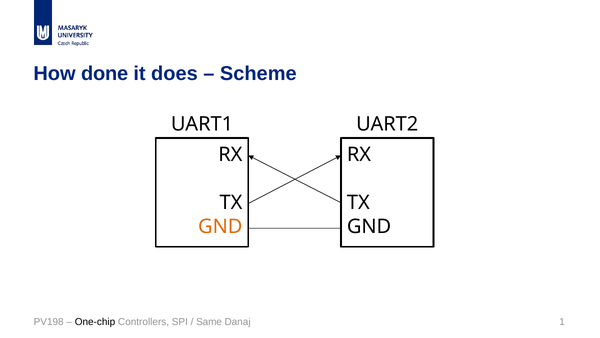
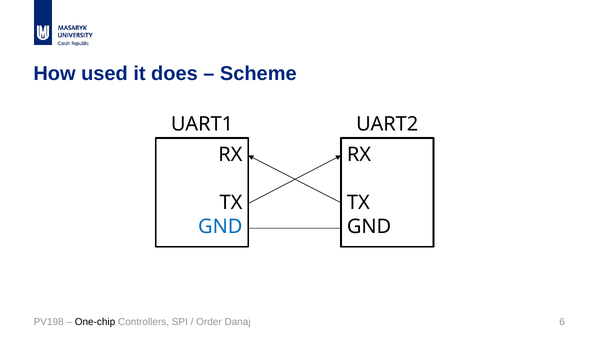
done: done -> used
GND at (220, 226) colour: orange -> blue
Same: Same -> Order
1: 1 -> 6
